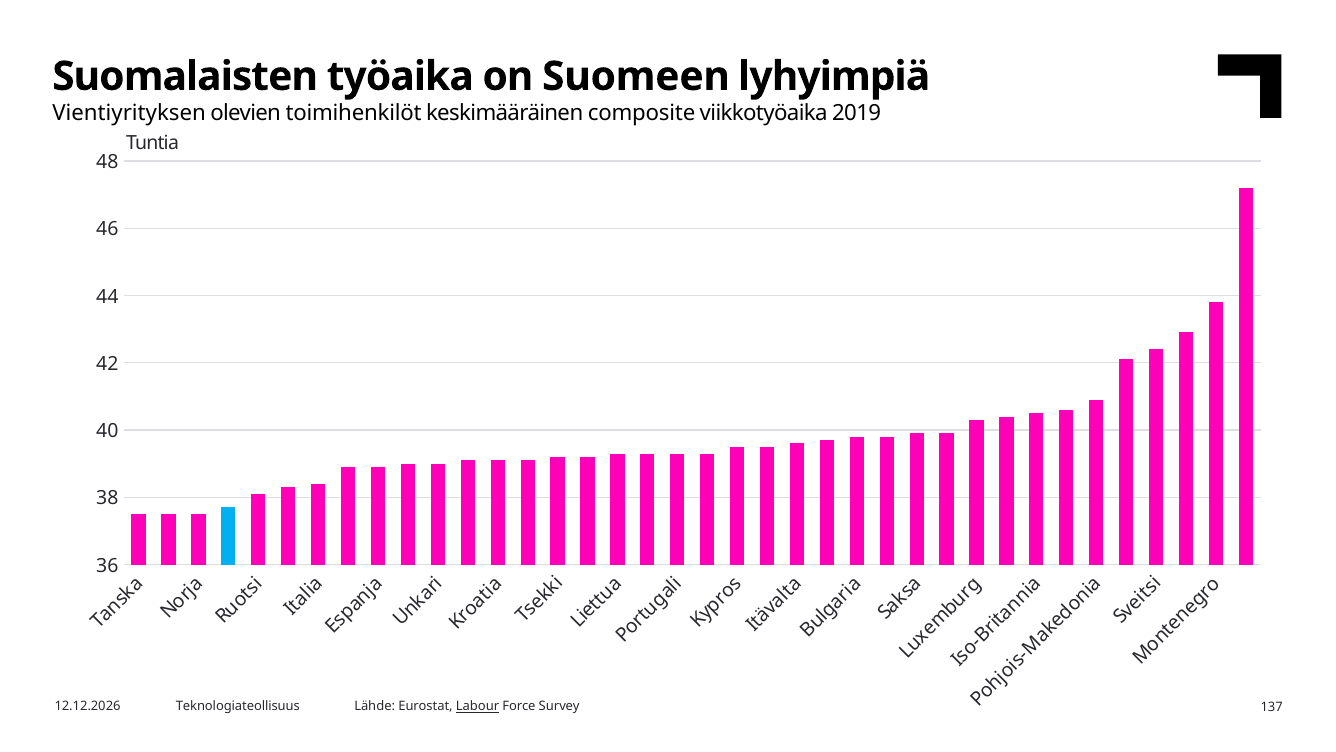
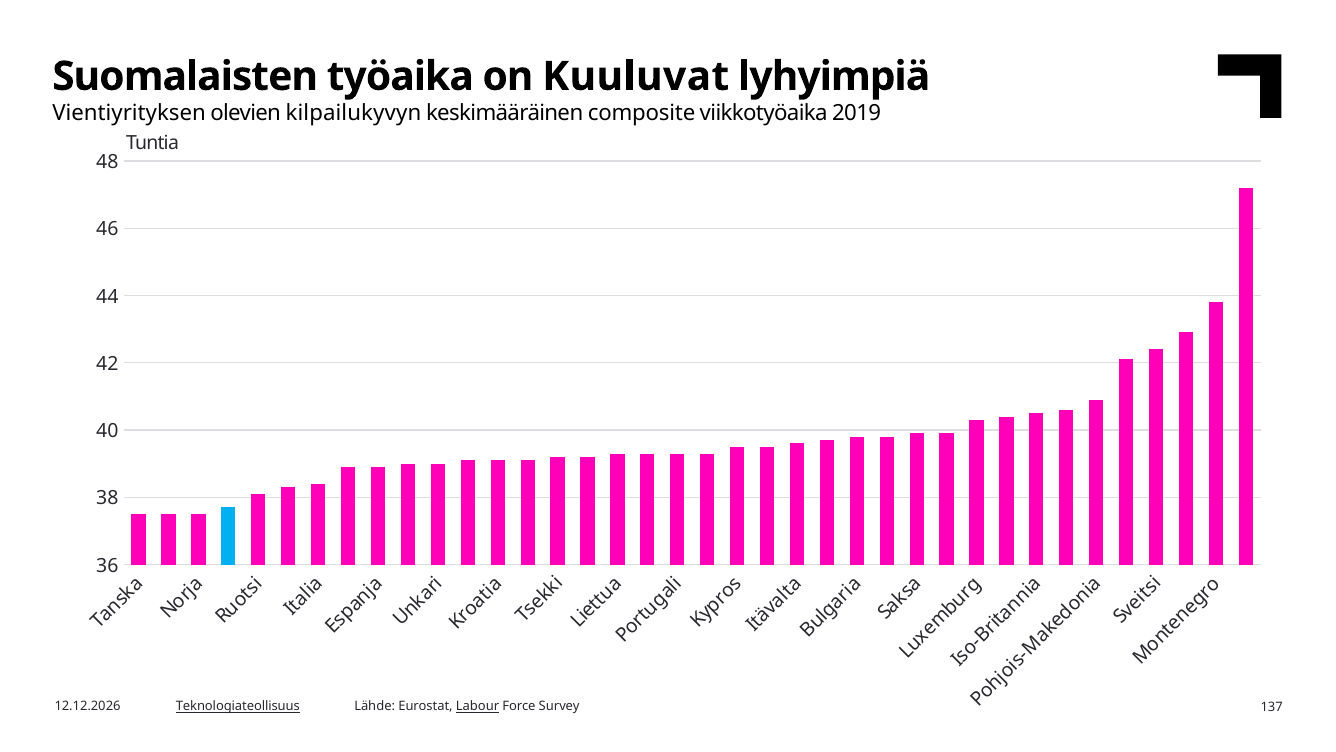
Suomeen: Suomeen -> Kuuluvat
toimihenkilöt: toimihenkilöt -> kilpailukyvyn
Teknologiateollisuus underline: none -> present
